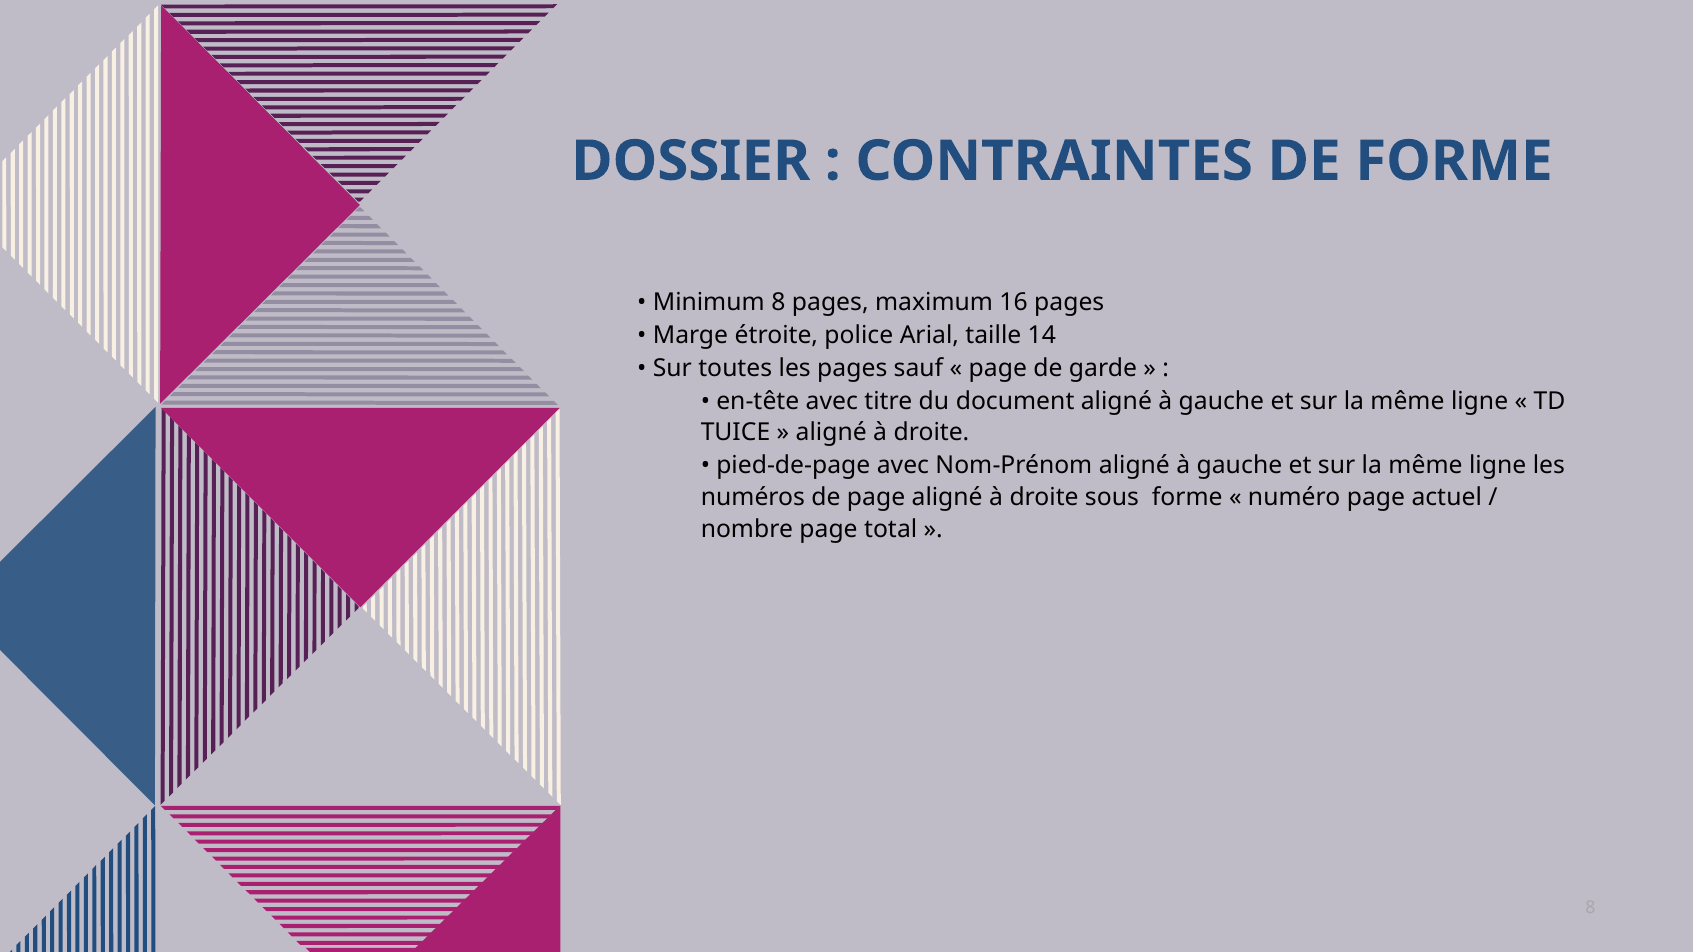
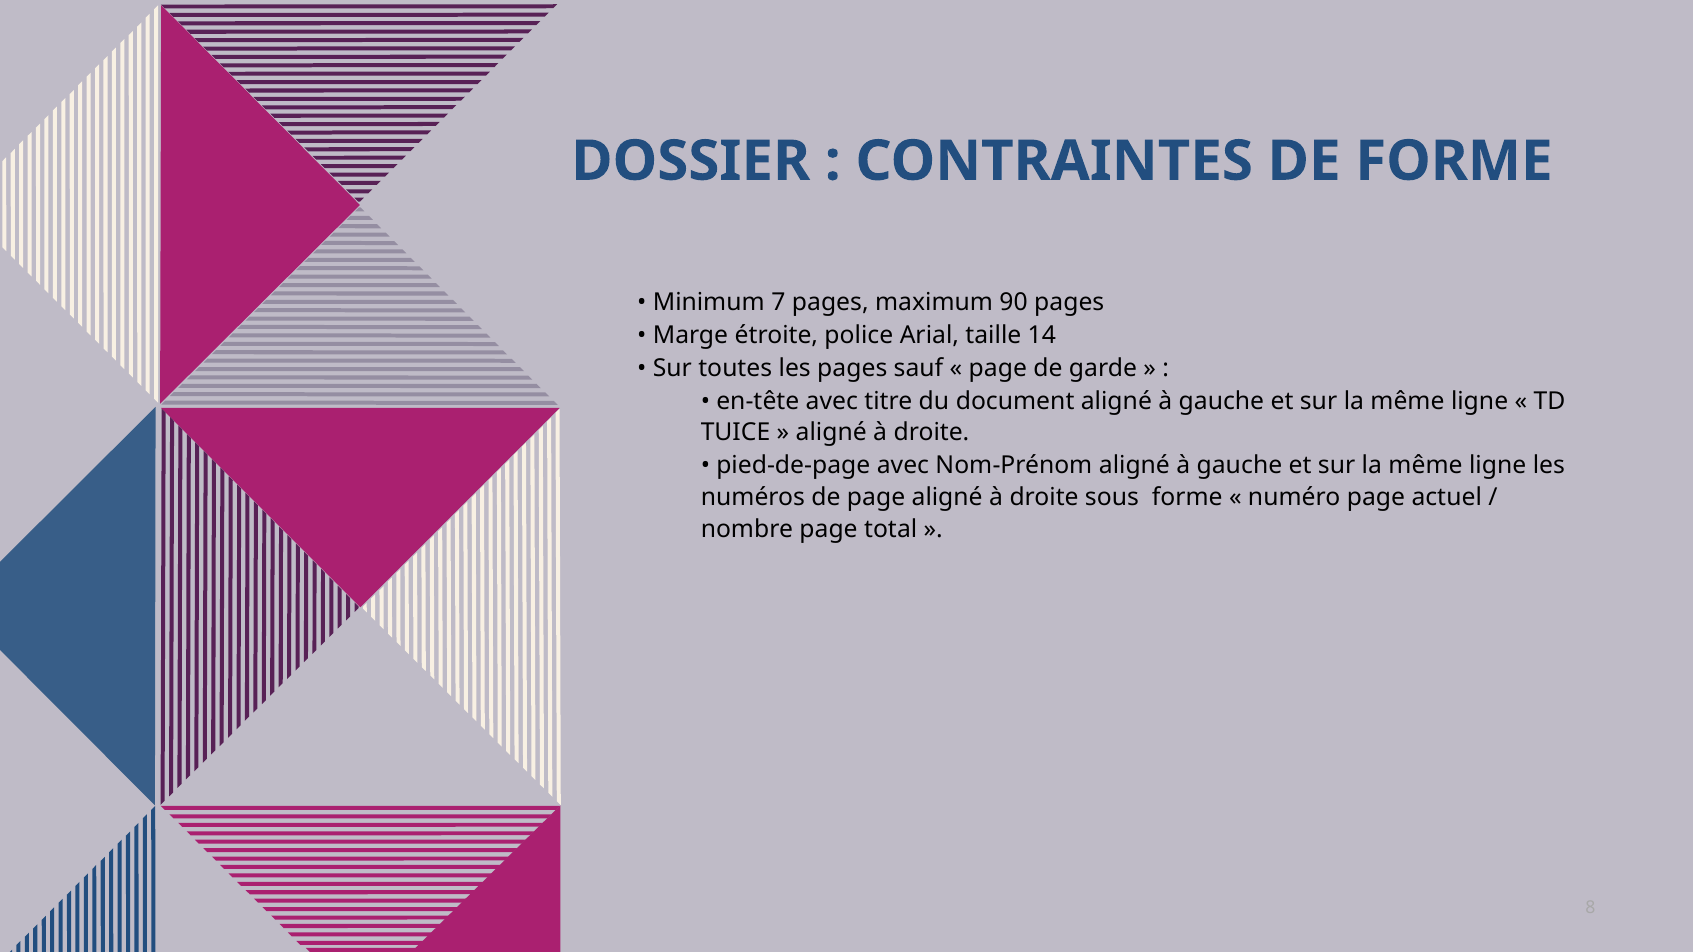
Minimum 8: 8 -> 7
16: 16 -> 90
